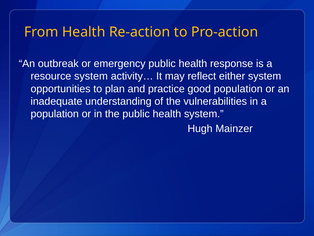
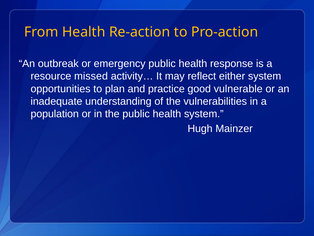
resource system: system -> missed
good population: population -> vulnerable
